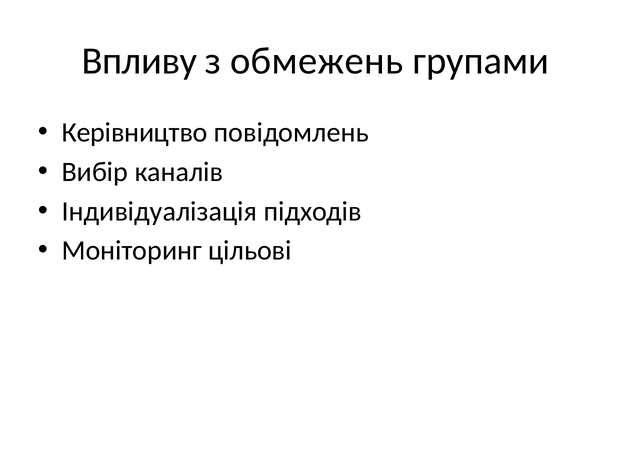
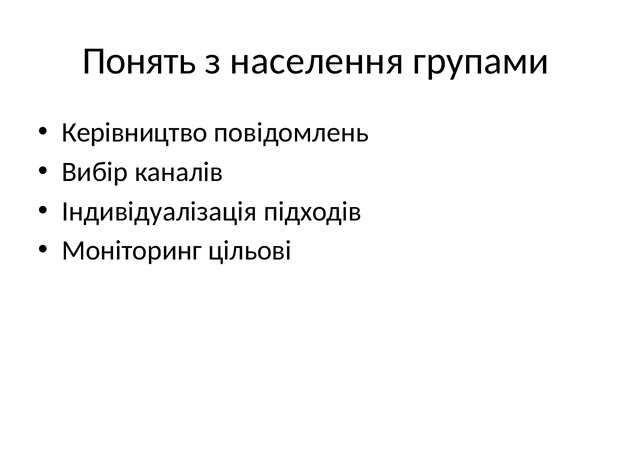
Впливу: Впливу -> Понять
обмежень: обмежень -> населення
